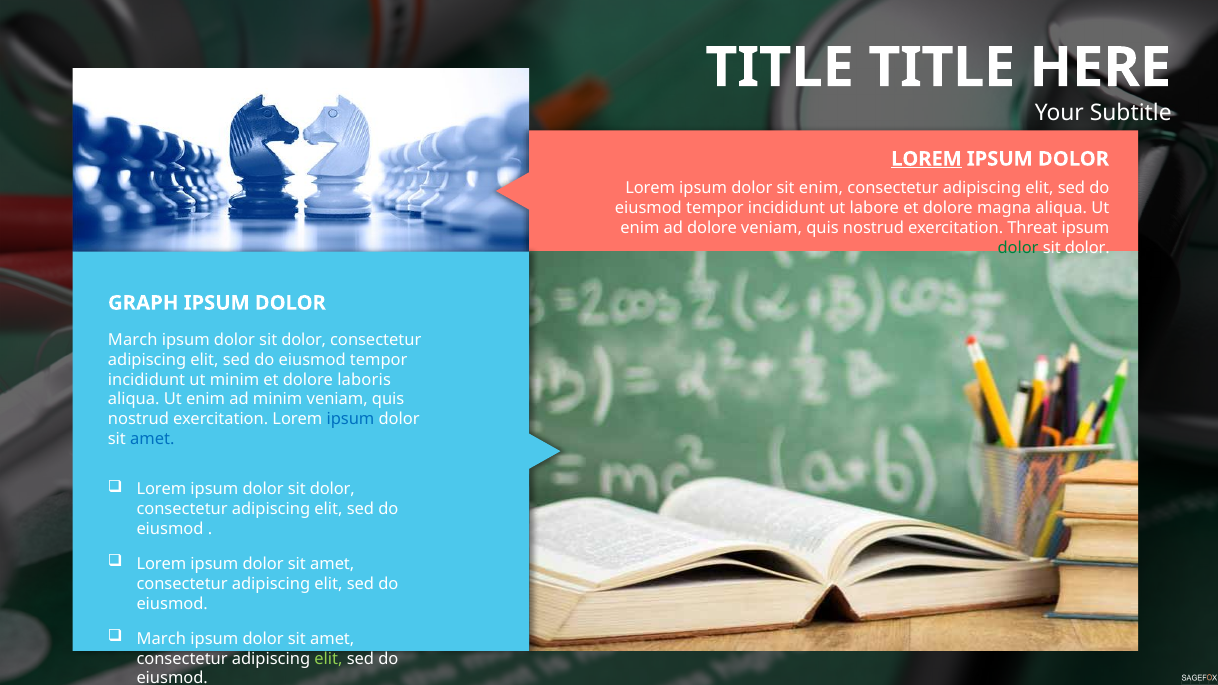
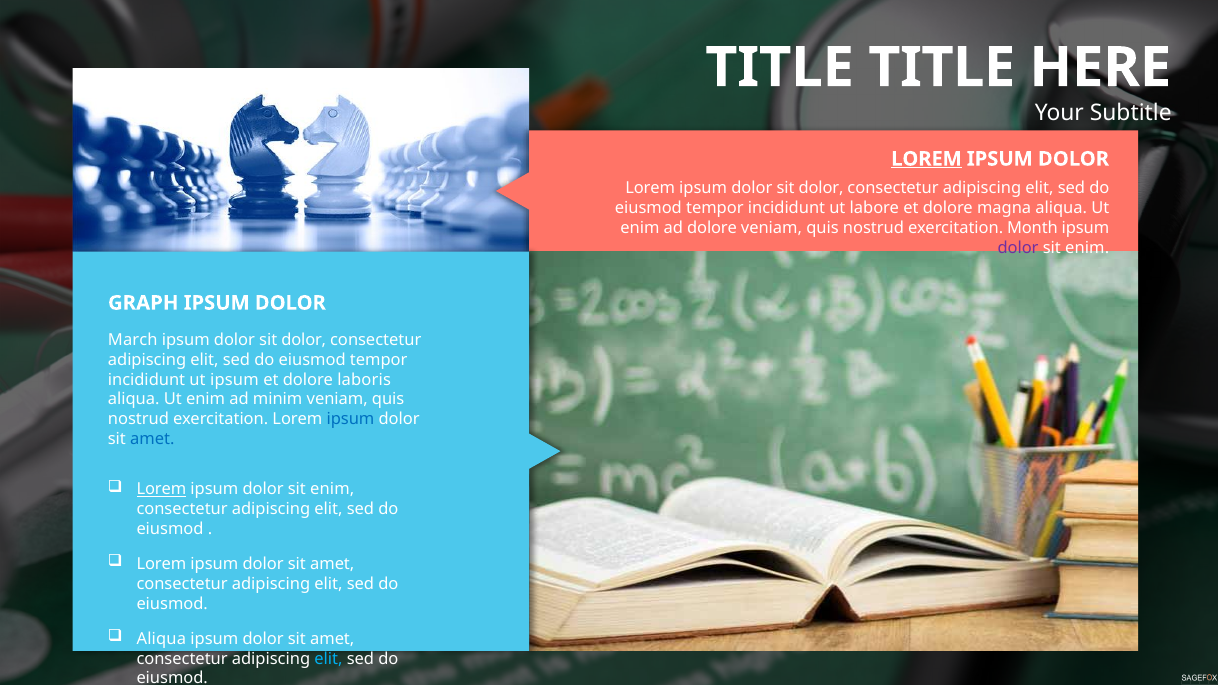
enim at (821, 188): enim -> dolor
Threat: Threat -> Month
dolor at (1018, 248) colour: green -> purple
dolor at (1087, 248): dolor -> enim
ut minim: minim -> ipsum
Lorem at (161, 489) underline: none -> present
dolor at (332, 489): dolor -> enim
March at (161, 639): March -> Aliqua
elit at (328, 659) colour: light green -> light blue
